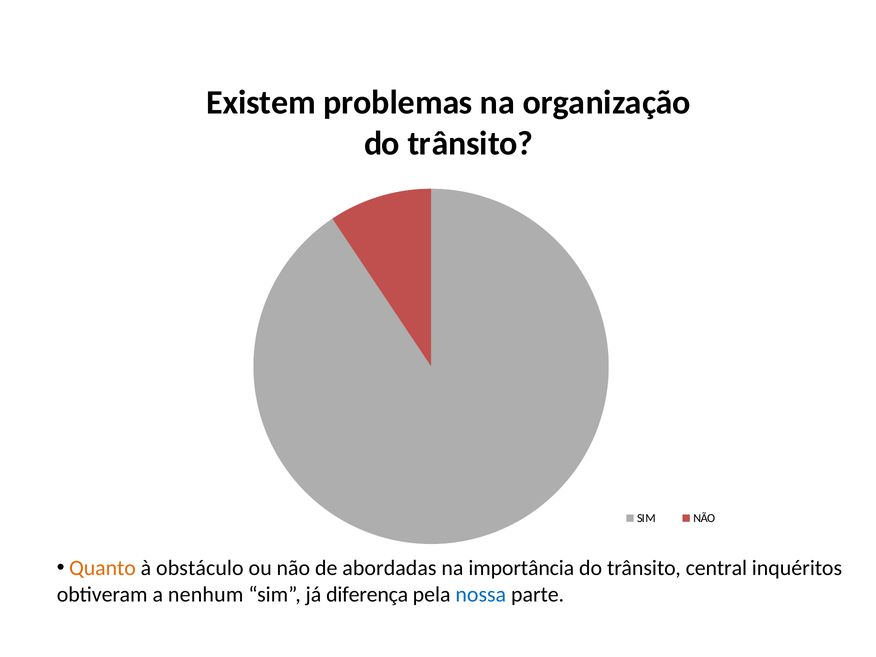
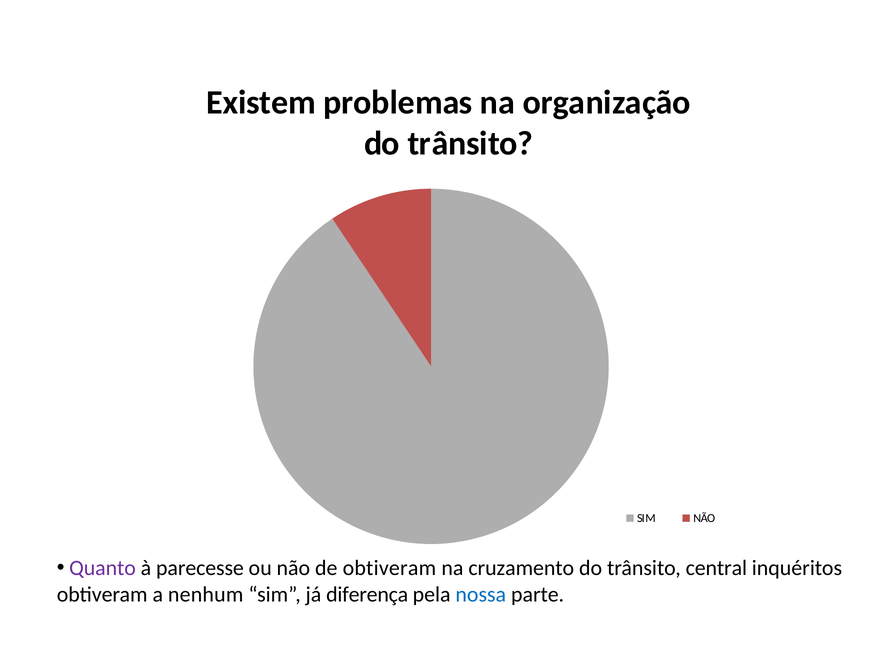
Quanto colour: orange -> purple
obstáculo: obstáculo -> parecesse
de abordadas: abordadas -> obtiveram
importância: importância -> cruzamento
